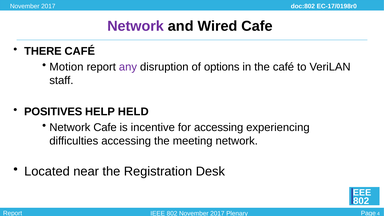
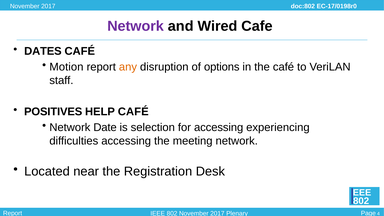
THERE: THERE -> DATES
any colour: purple -> orange
HELP HELD: HELD -> CAFÉ
Network Cafe: Cafe -> Date
incentive: incentive -> selection
